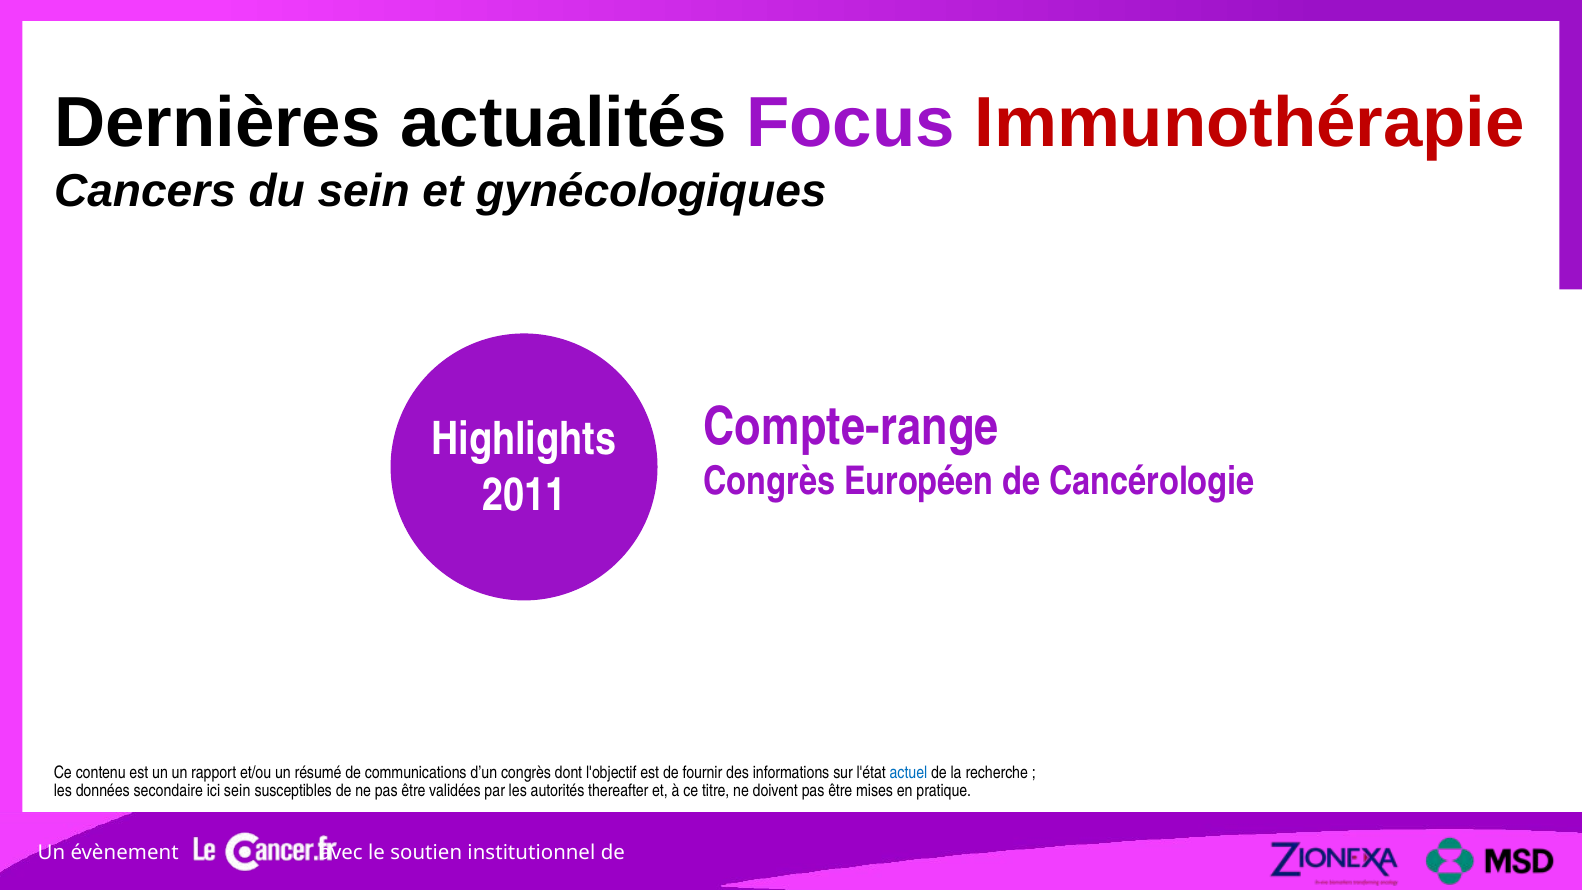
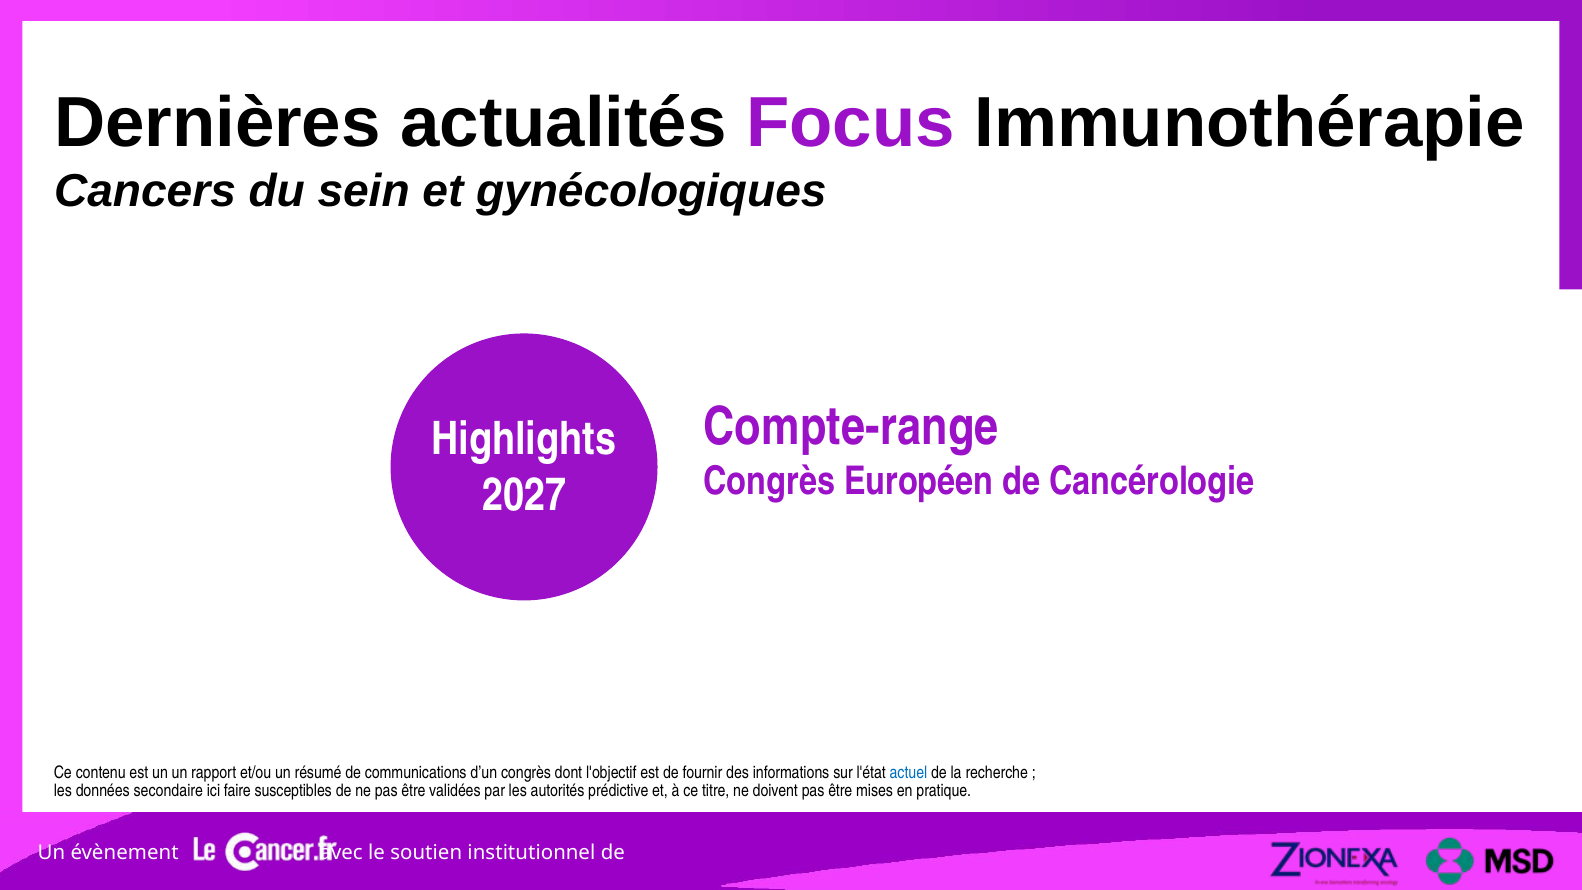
Immunothérapie colour: red -> black
2011: 2011 -> 2027
ici sein: sein -> faire
thereafter: thereafter -> prédictive
